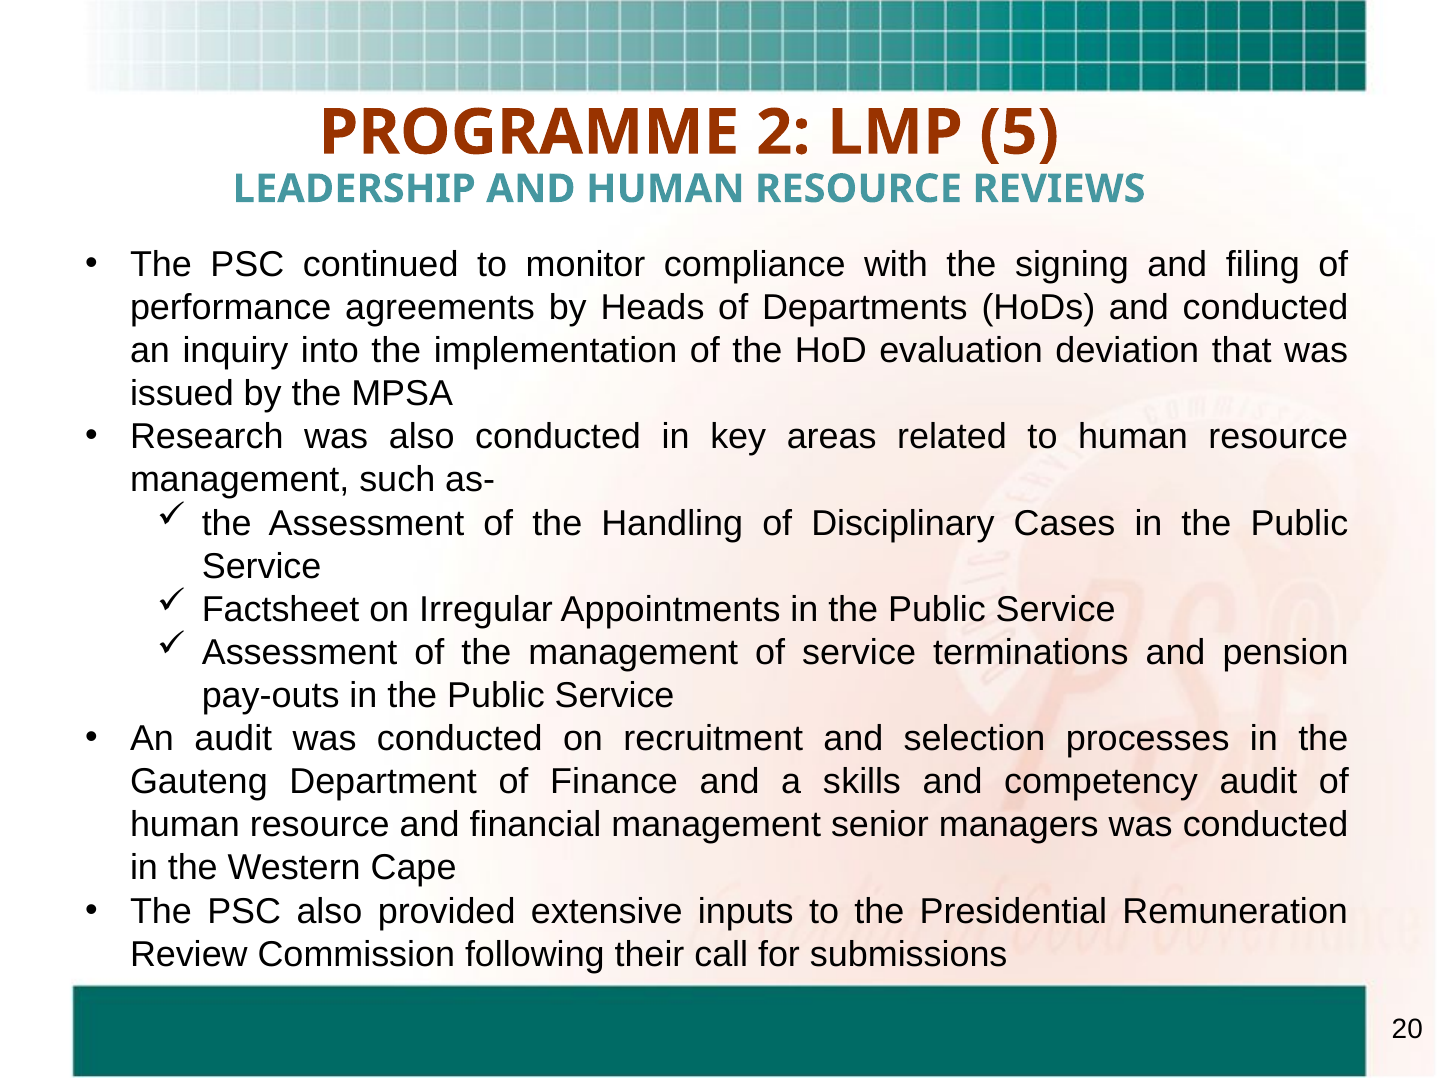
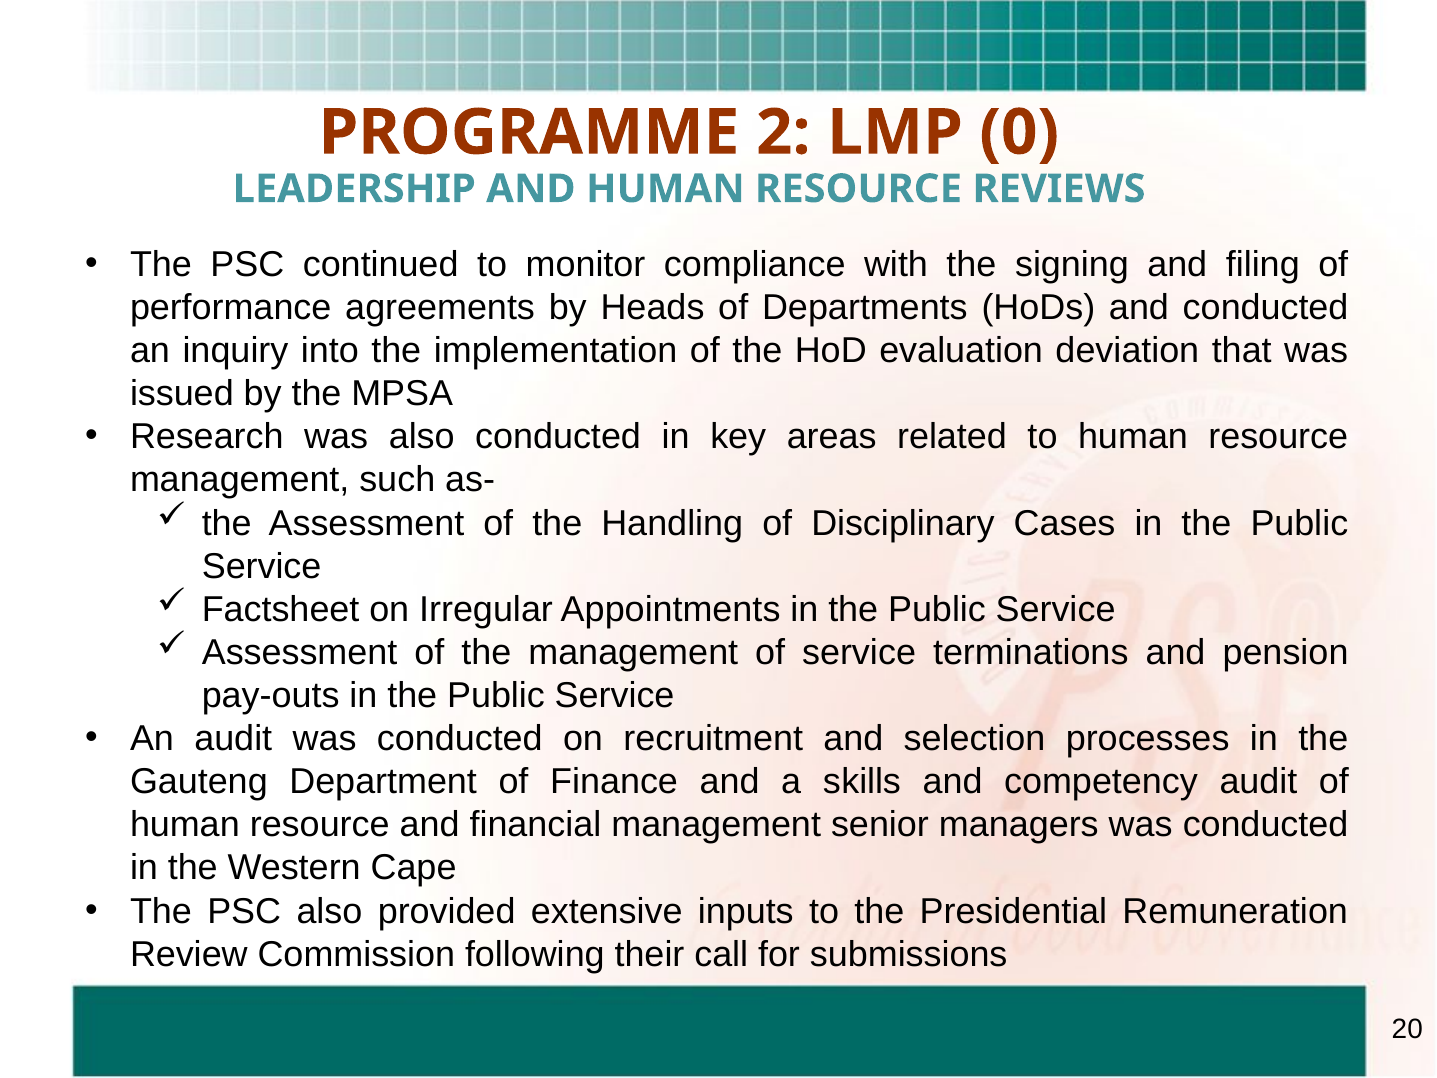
5: 5 -> 0
